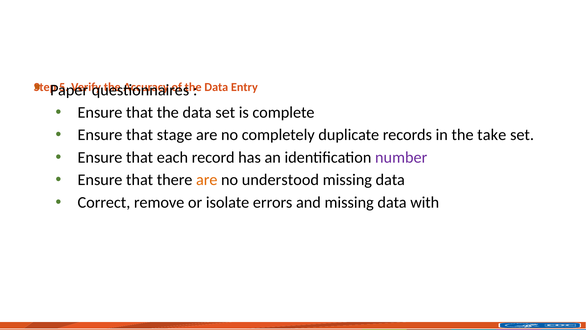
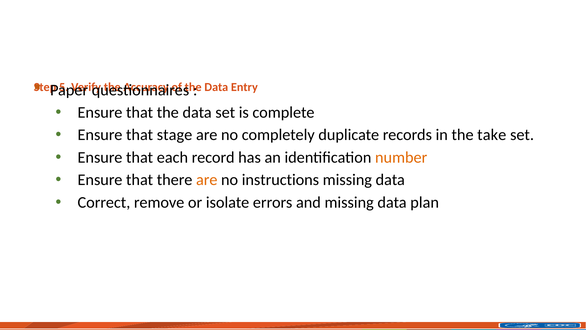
number colour: purple -> orange
understood: understood -> instructions
with: with -> plan
